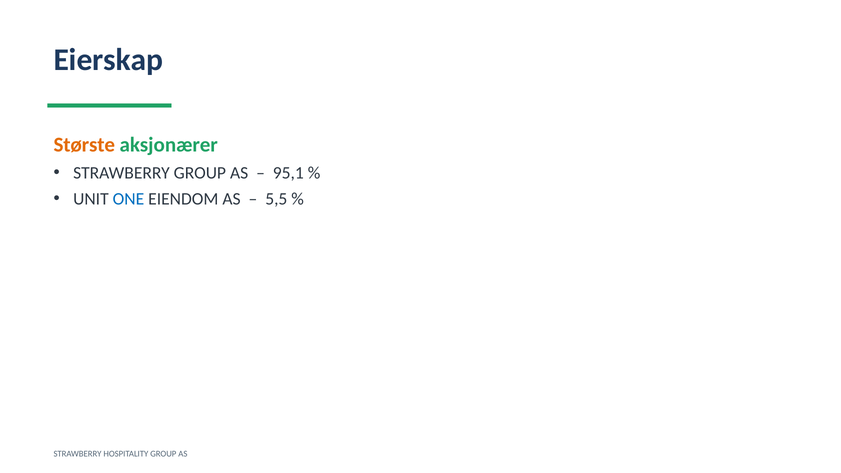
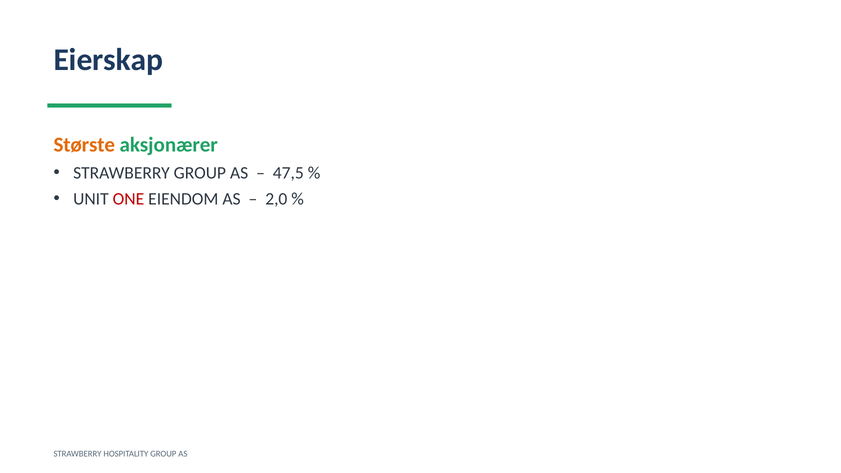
95,1: 95,1 -> 47,5
ONE colour: blue -> red
5,5: 5,5 -> 2,0
